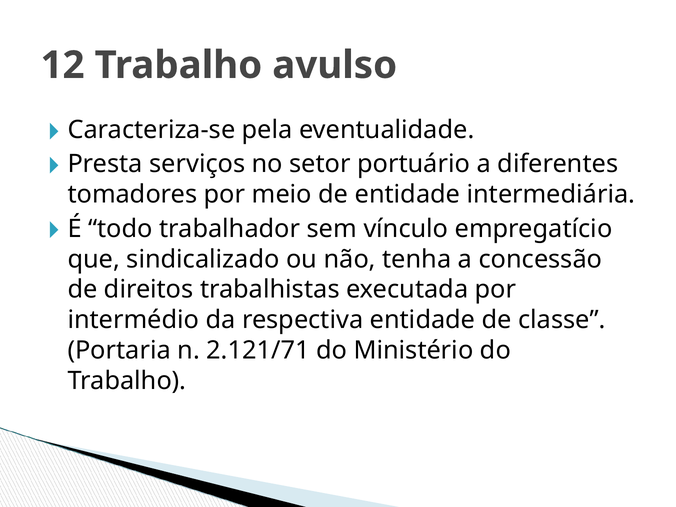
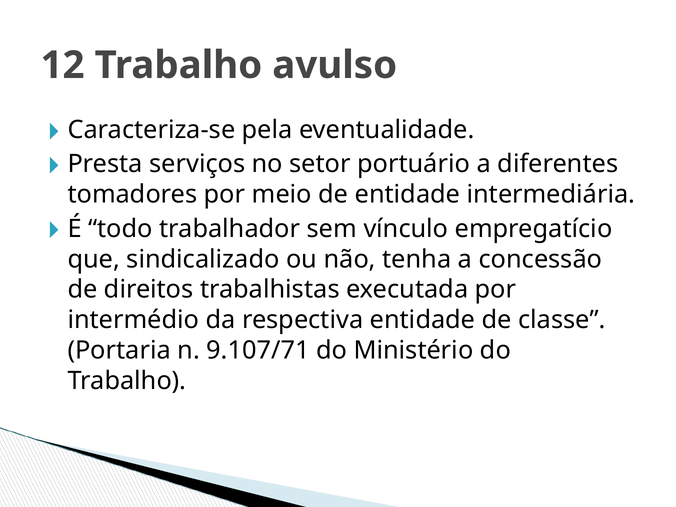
2.121/71: 2.121/71 -> 9.107/71
